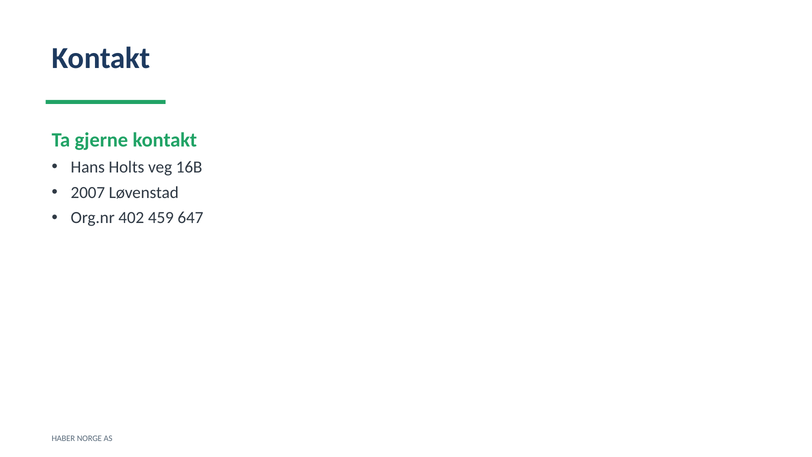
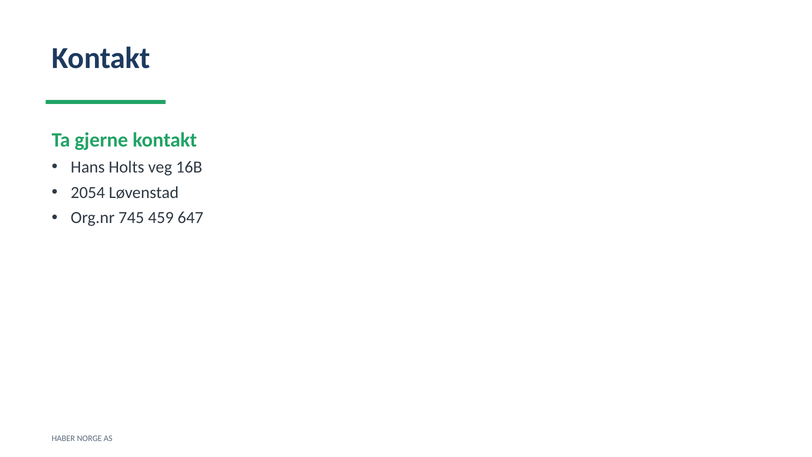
2007: 2007 -> 2054
402: 402 -> 745
